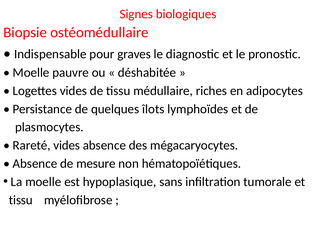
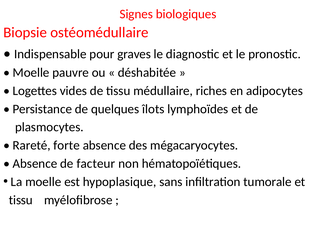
Rareté vides: vides -> forte
mesure: mesure -> facteur
